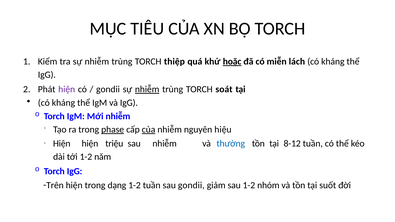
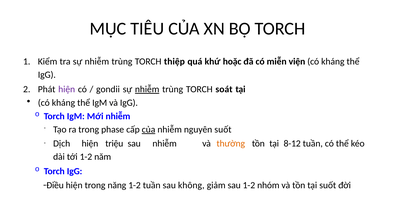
hoặc underline: present -> none
lách: lách -> viện
phase underline: present -> none
nguyên hiệu: hiệu -> suốt
Hiện at (62, 144): Hiện -> Dịch
thường colour: blue -> orange
Trên: Trên -> Điều
dạng: dạng -> năng
sau gondii: gondii -> không
